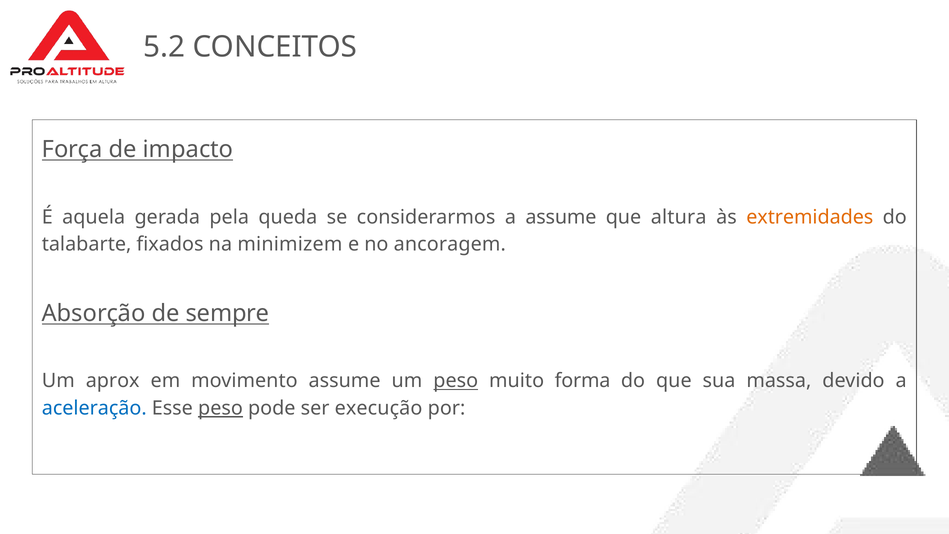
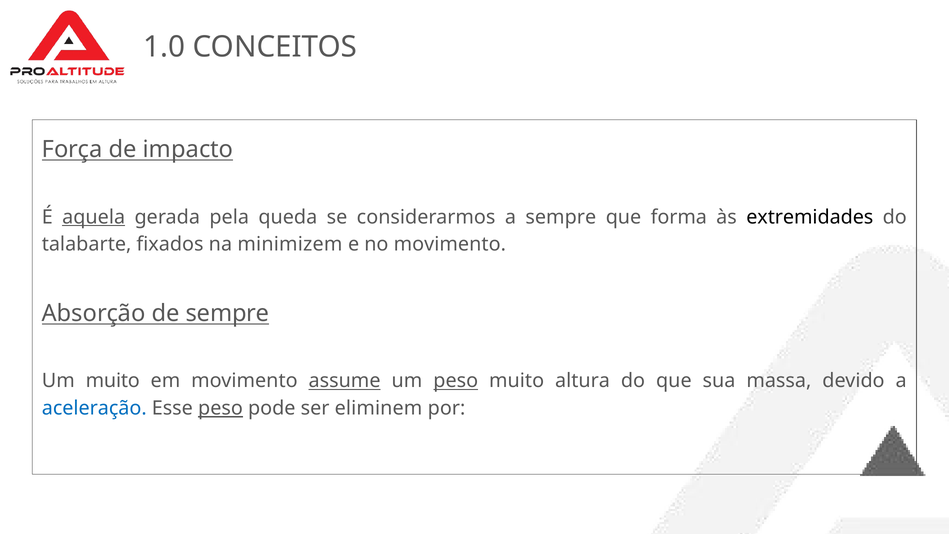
5.2: 5.2 -> 1.0
aquela underline: none -> present
a assume: assume -> sempre
altura: altura -> forma
extremidades colour: orange -> black
no ancoragem: ancoragem -> movimento
Um aprox: aprox -> muito
assume at (345, 381) underline: none -> present
forma: forma -> altura
execução: execução -> eliminem
